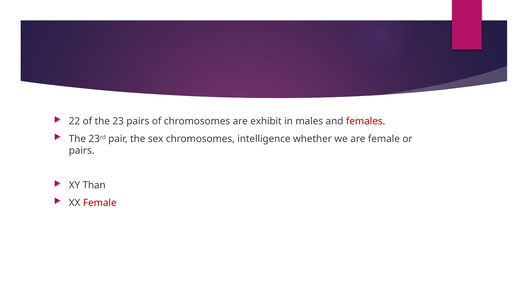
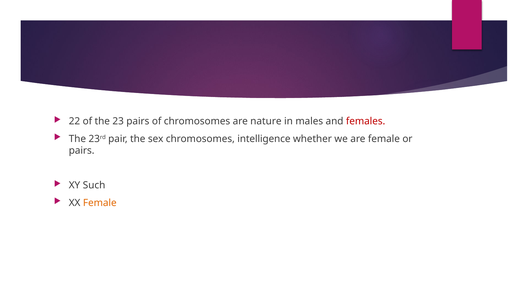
exhibit: exhibit -> nature
Than: Than -> Such
Female at (100, 203) colour: red -> orange
